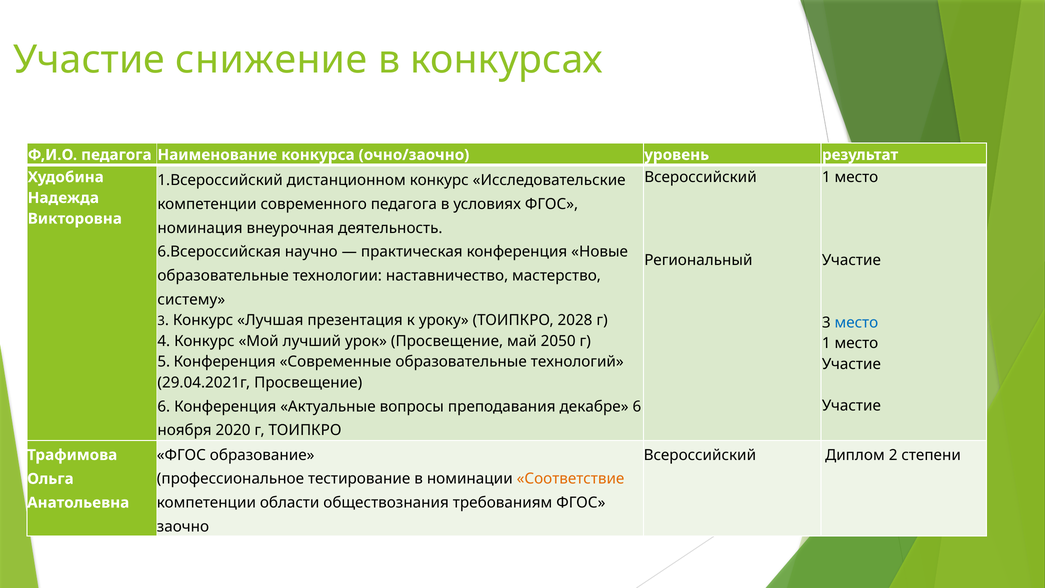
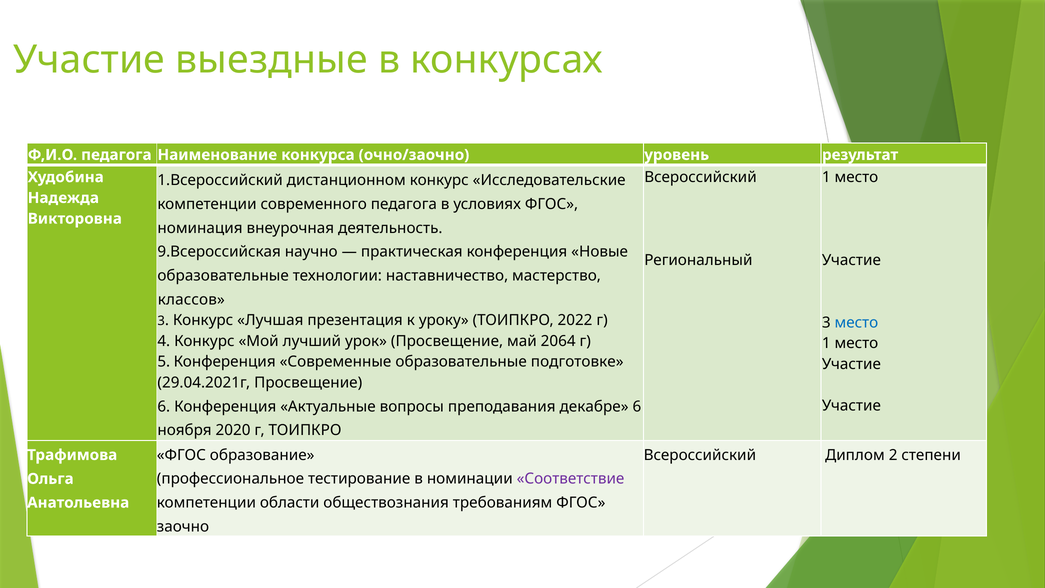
снижение: снижение -> выездные
6.Всероссийская: 6.Всероссийская -> 9.Всероссийская
систему: систему -> классов
2028: 2028 -> 2022
2050: 2050 -> 2064
технологий: технологий -> подготовке
Соответствие colour: orange -> purple
